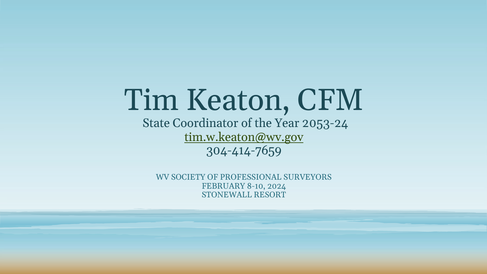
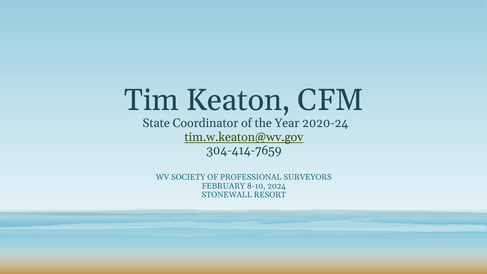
2053-24: 2053-24 -> 2020-24
